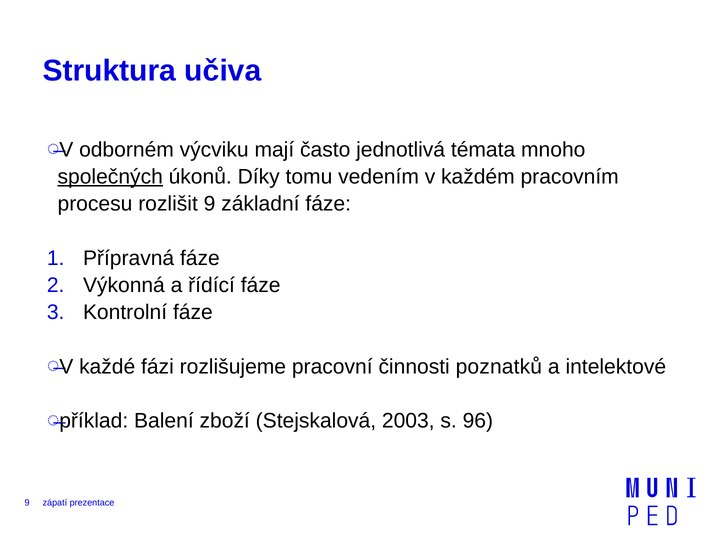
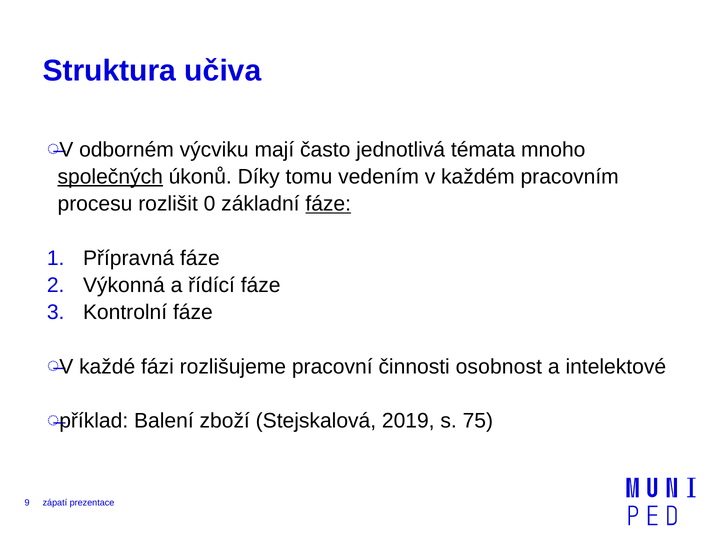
rozlišit 9: 9 -> 0
fáze at (328, 204) underline: none -> present
poznatků: poznatků -> osobnost
2003: 2003 -> 2019
96: 96 -> 75
